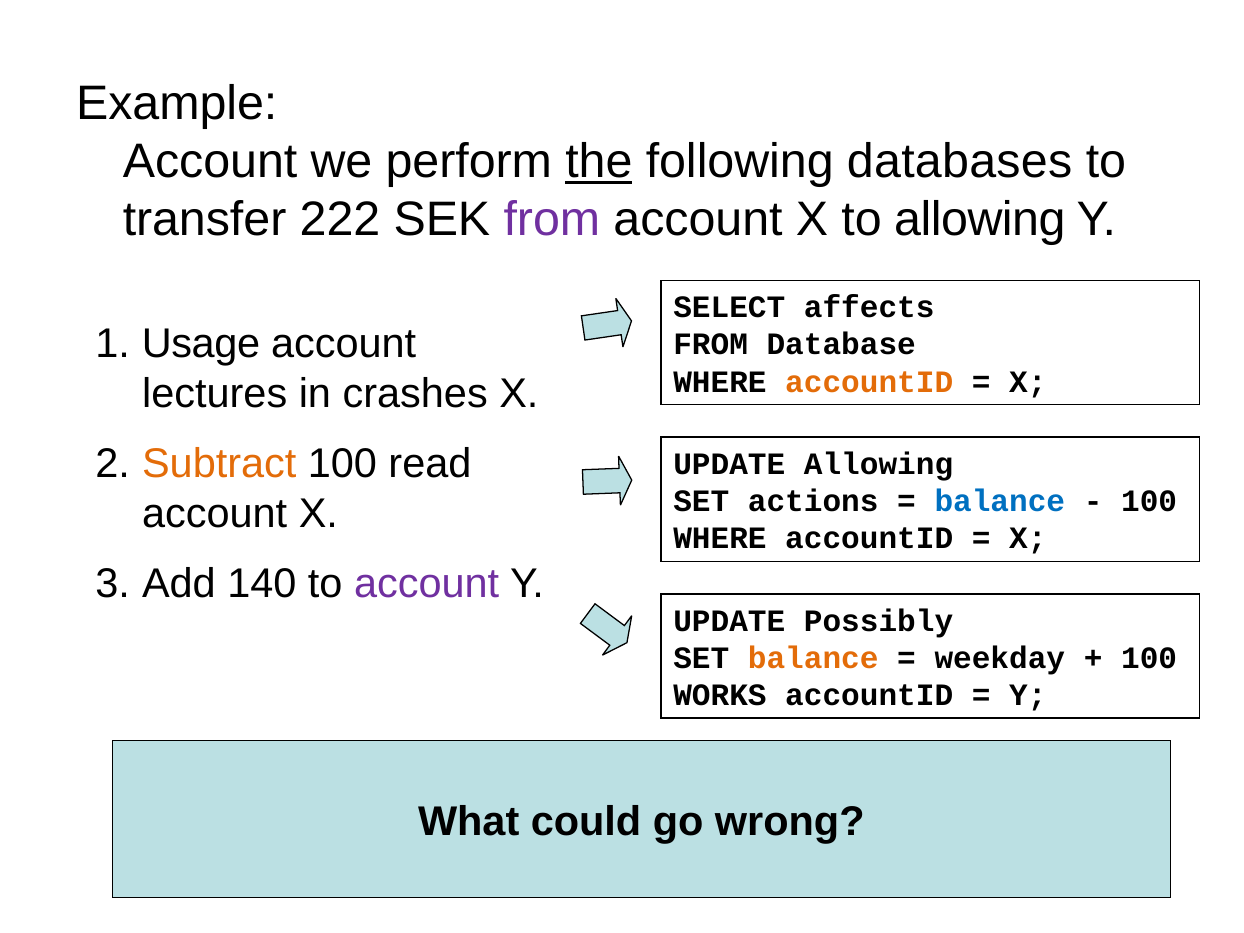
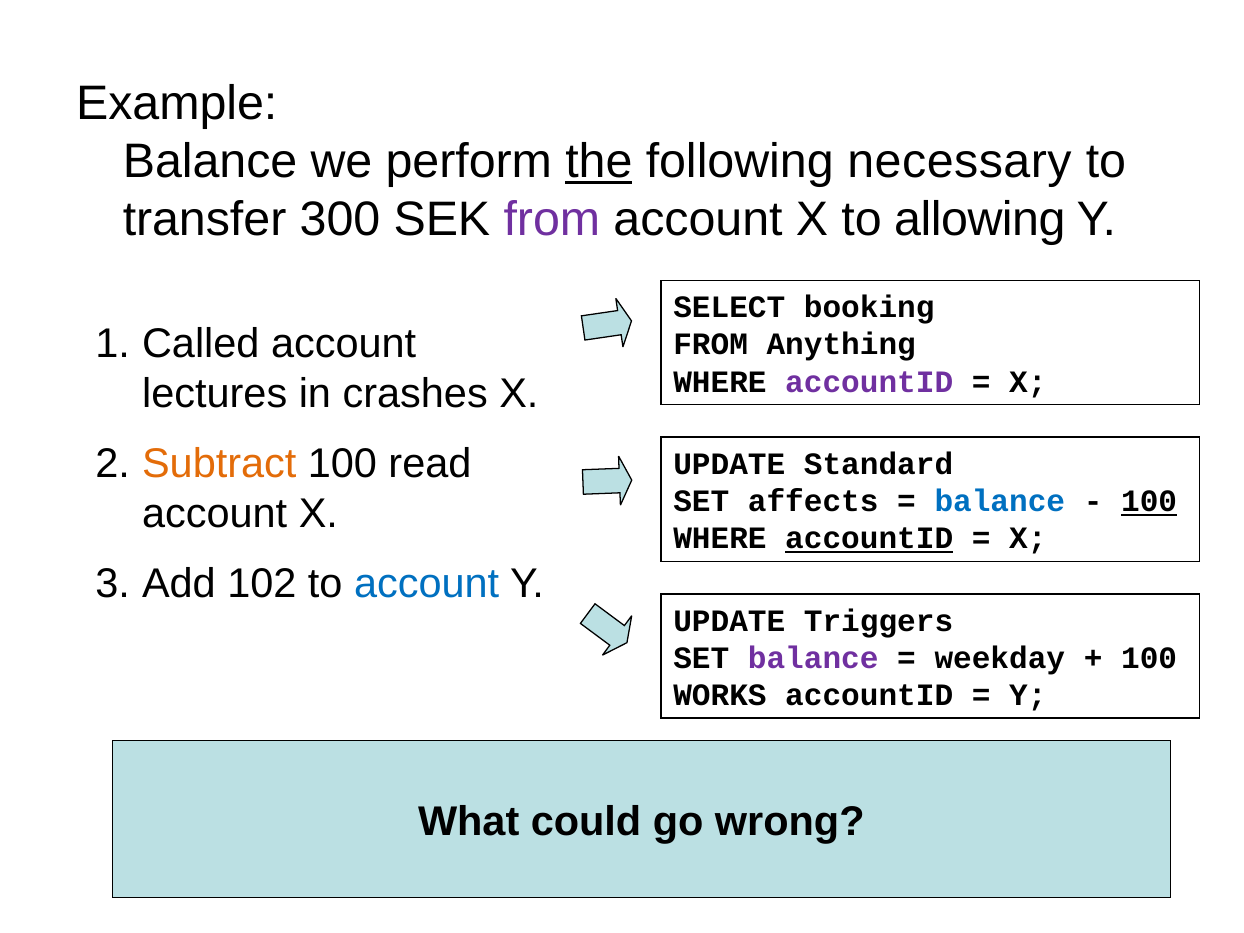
Account at (210, 162): Account -> Balance
databases: databases -> necessary
222: 222 -> 300
affects: affects -> booking
Usage: Usage -> Called
Database: Database -> Anything
accountID at (869, 382) colour: orange -> purple
UPDATE Allowing: Allowing -> Standard
actions: actions -> affects
100 at (1149, 501) underline: none -> present
accountID at (869, 539) underline: none -> present
140: 140 -> 102
account at (427, 584) colour: purple -> blue
Possibly: Possibly -> Triggers
balance at (813, 658) colour: orange -> purple
